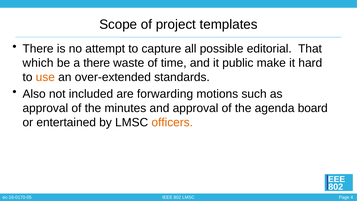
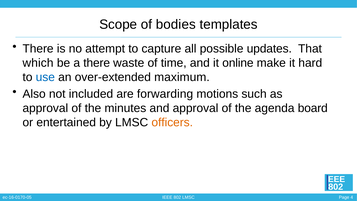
project: project -> bodies
editorial: editorial -> updates
public: public -> online
use colour: orange -> blue
standards: standards -> maximum
